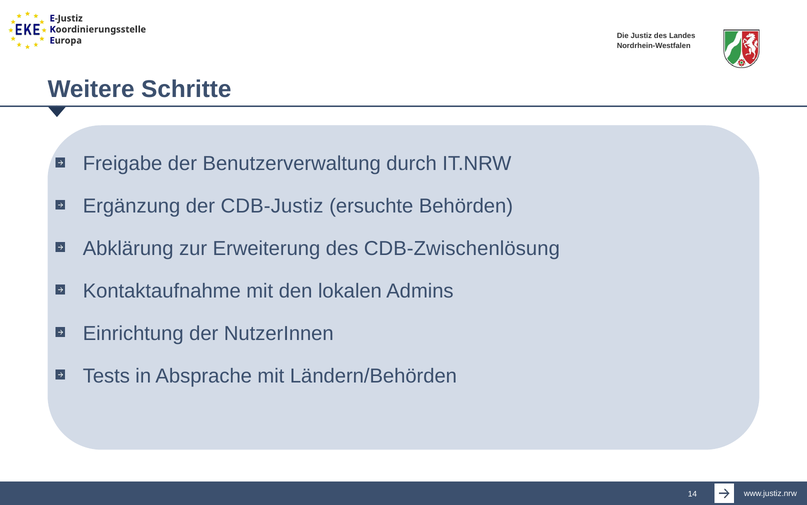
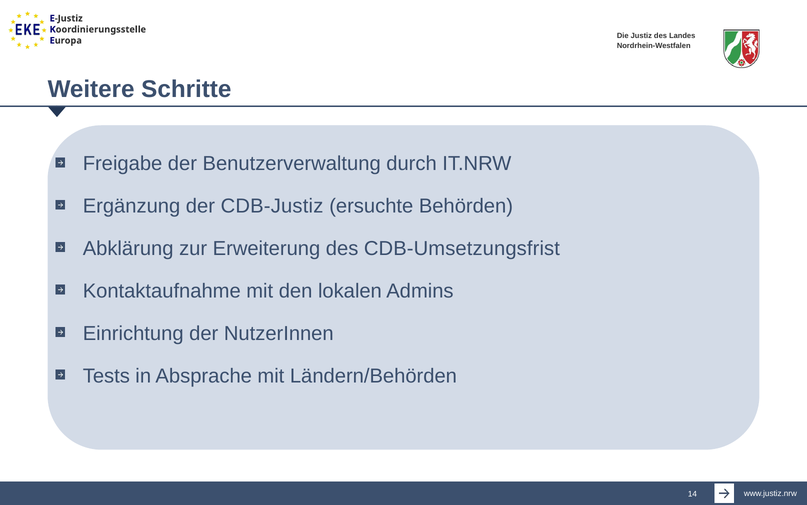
CDB-Zwischenlösung: CDB-Zwischenlösung -> CDB-Umsetzungsfrist
